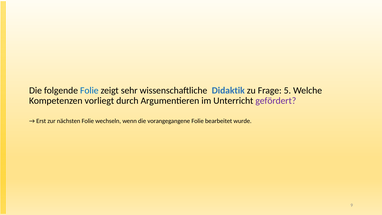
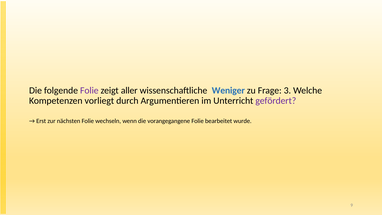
Folie at (89, 90) colour: blue -> purple
sehr: sehr -> aller
Didaktik: Didaktik -> Weniger
5: 5 -> 3
